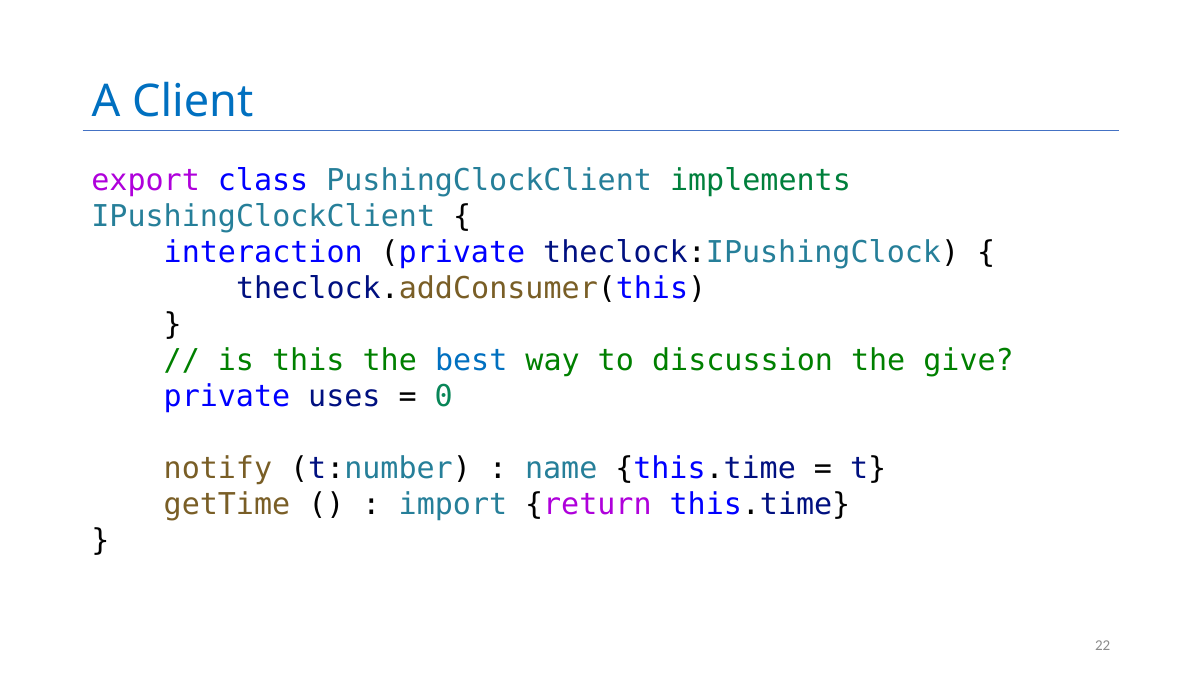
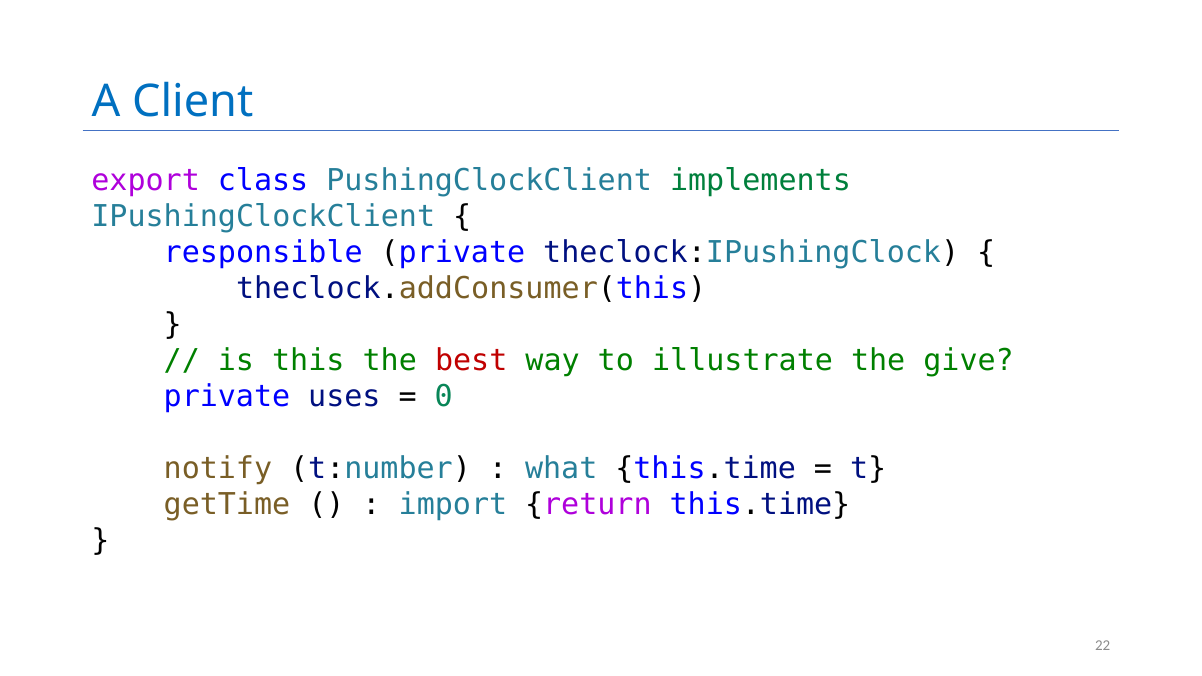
interaction: interaction -> responsible
best colour: blue -> red
discussion: discussion -> illustrate
name: name -> what
